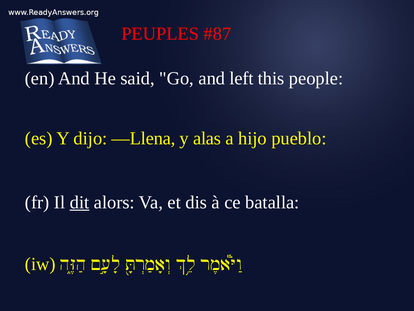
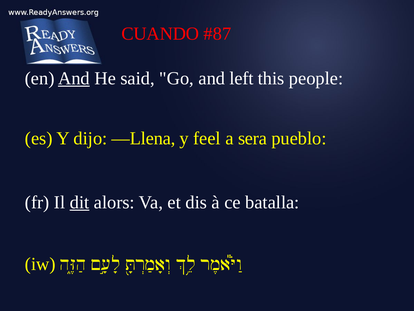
PEUPLES: PEUPLES -> CUANDO
And at (74, 78) underline: none -> present
alas: alas -> feel
hijo: hijo -> sera
